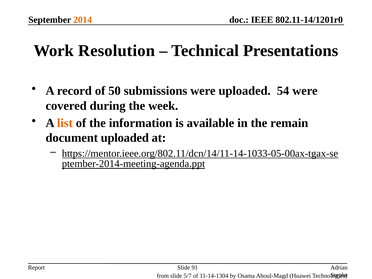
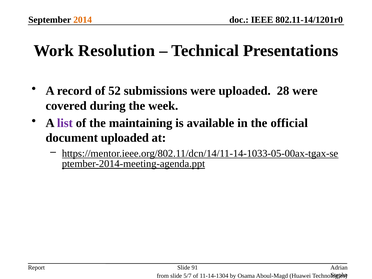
50: 50 -> 52
54: 54 -> 28
list colour: orange -> purple
information: information -> maintaining
remain: remain -> official
